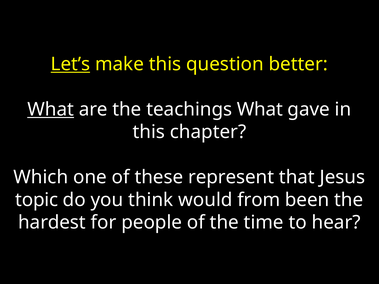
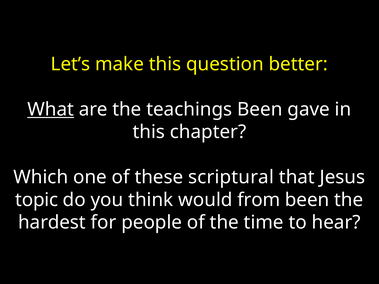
Let’s underline: present -> none
teachings What: What -> Been
represent: represent -> scriptural
